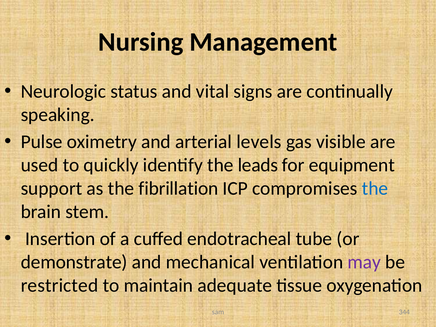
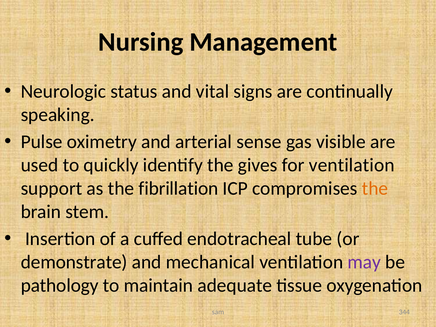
levels: levels -> sense
leads: leads -> gives
for equipment: equipment -> ventilation
the at (375, 188) colour: blue -> orange
restricted: restricted -> pathology
